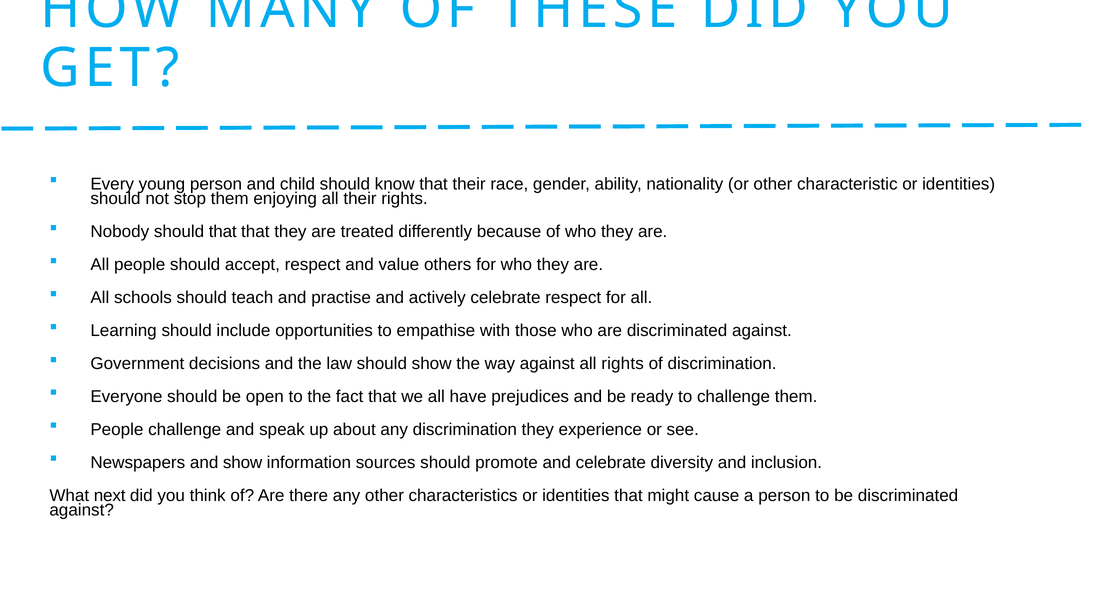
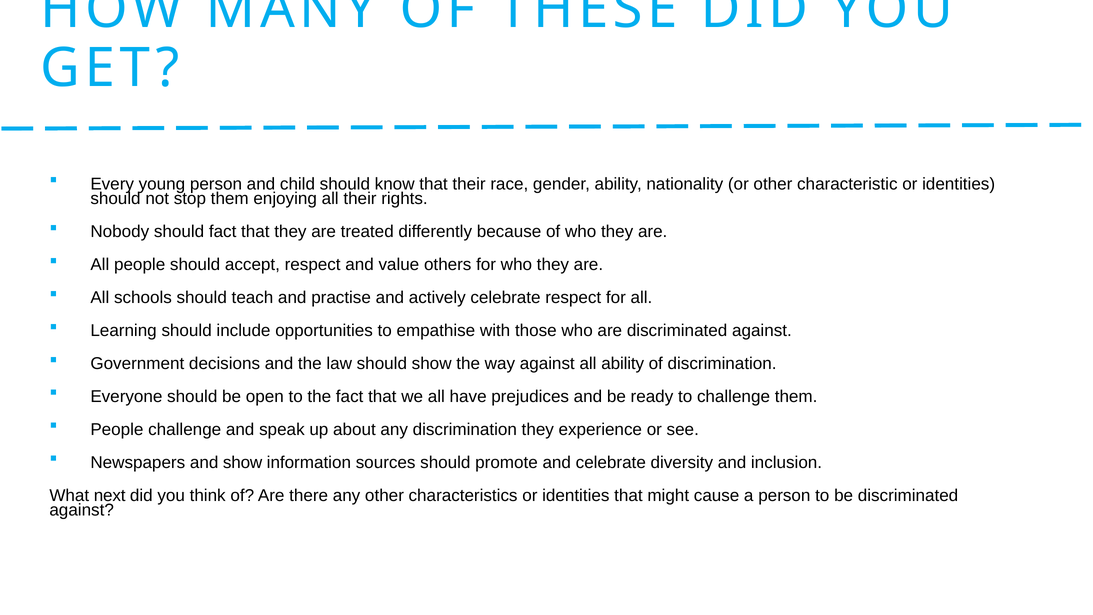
should that: that -> fact
all rights: rights -> ability
